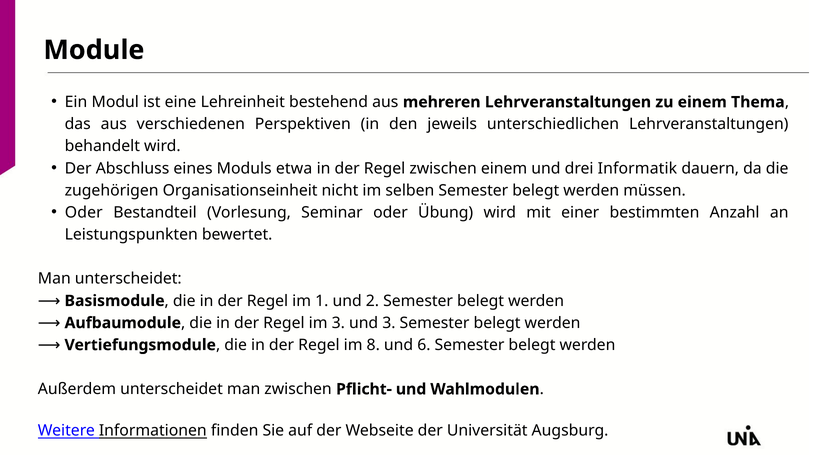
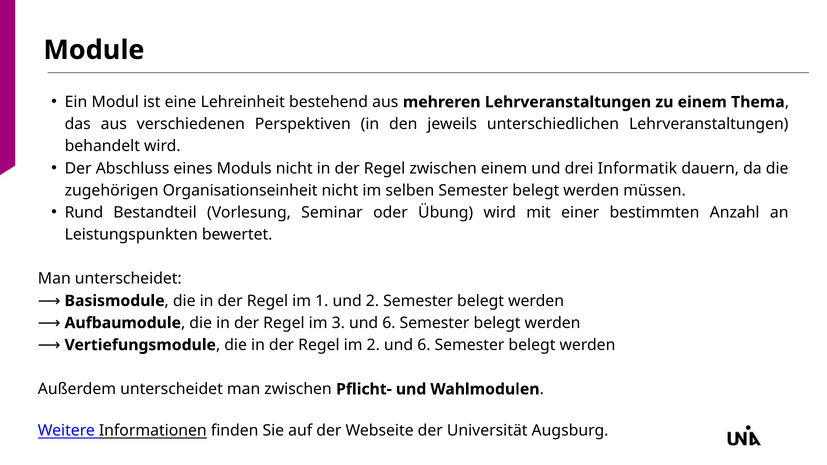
Moduls etwa: etwa -> nicht
Oder at (84, 213): Oder -> Rund
3 und 3: 3 -> 6
im 8: 8 -> 2
